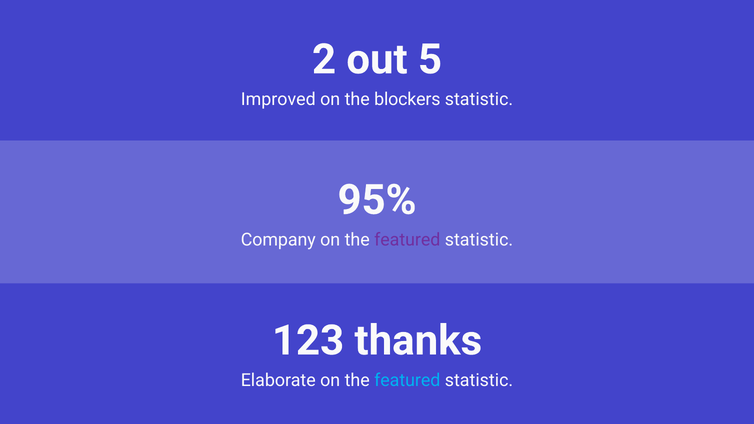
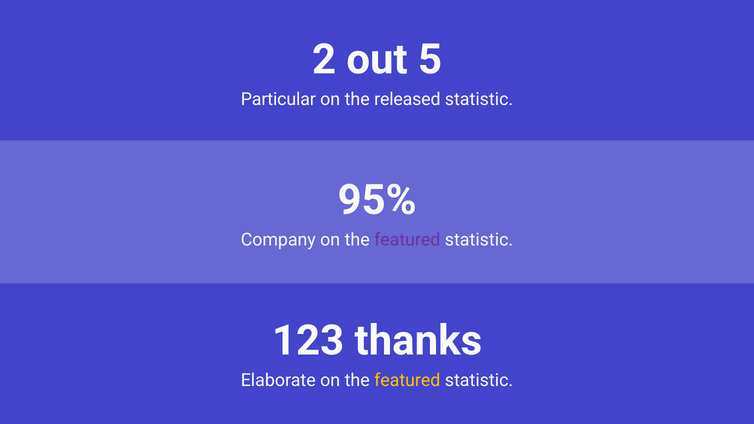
Improved: Improved -> Particular
blockers: blockers -> released
featured at (407, 381) colour: light blue -> yellow
